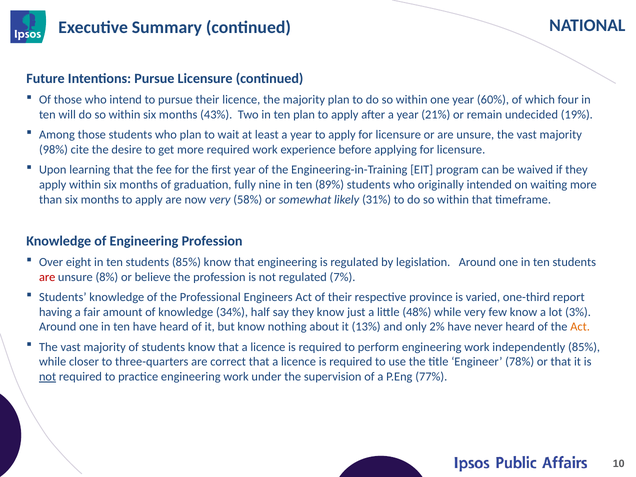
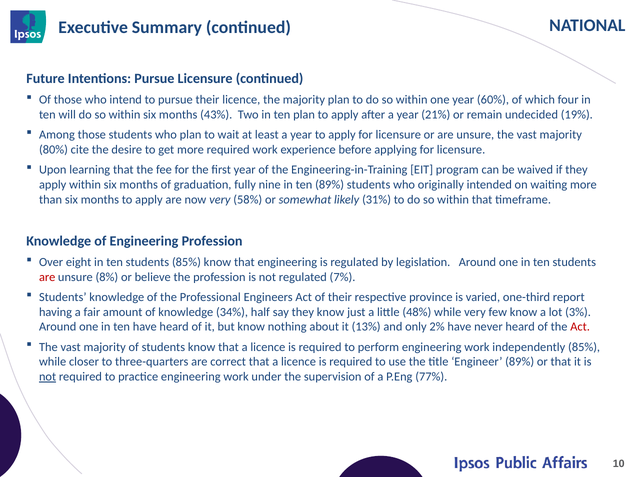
98%: 98% -> 80%
Act at (580, 327) colour: orange -> red
Engineer 78%: 78% -> 89%
